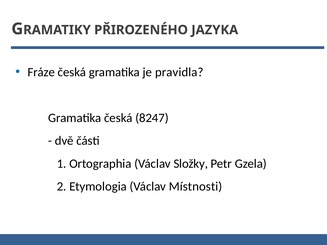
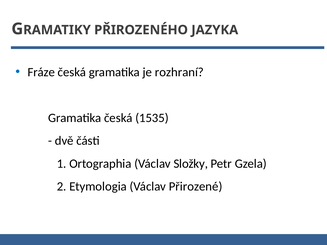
pravidla: pravidla -> rozhraní
8247: 8247 -> 1535
Místnosti: Místnosti -> Přirozené
